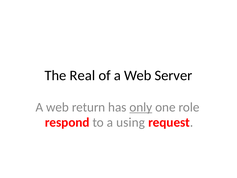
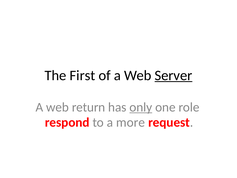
Real: Real -> First
Server underline: none -> present
using: using -> more
